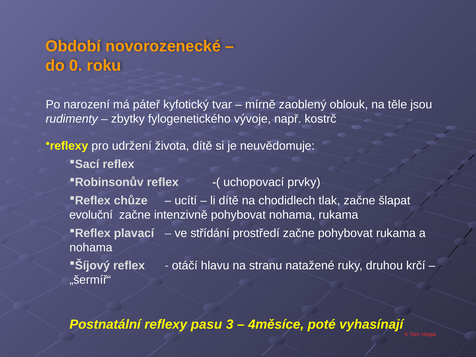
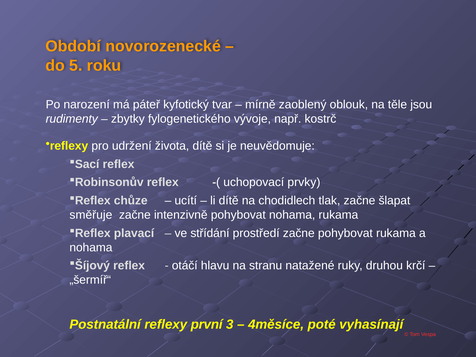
0: 0 -> 5
evoluční: evoluční -> směřuje
pasu: pasu -> první
